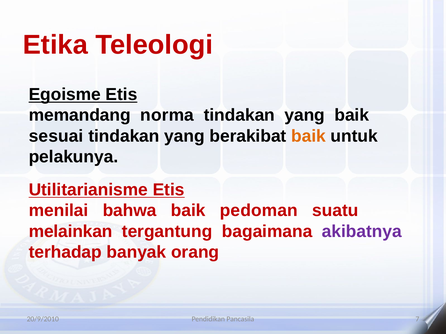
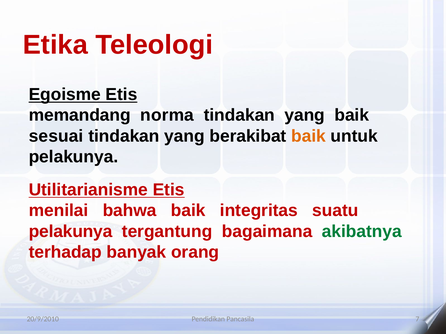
pedoman: pedoman -> integritas
melainkan at (71, 232): melainkan -> pelakunya
akibatnya colour: purple -> green
